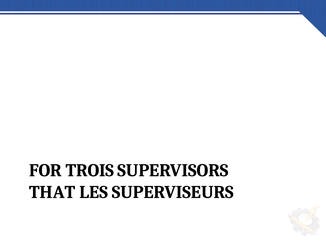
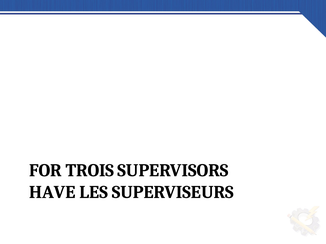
THAT: THAT -> HAVE
